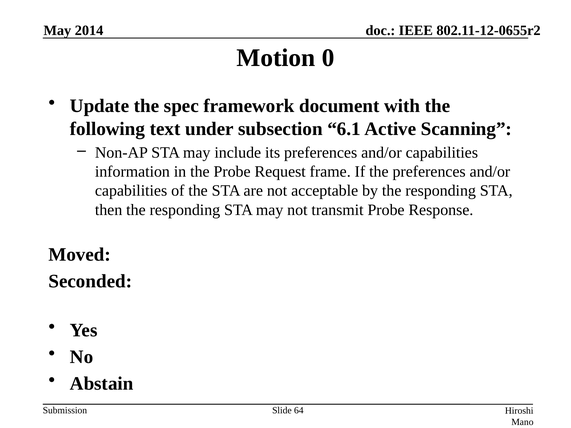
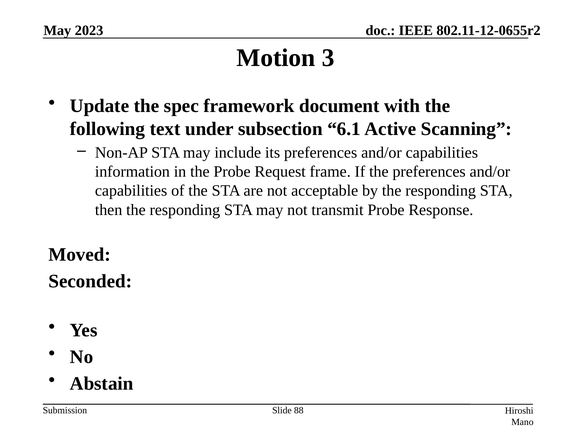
2014: 2014 -> 2023
0: 0 -> 3
64: 64 -> 88
